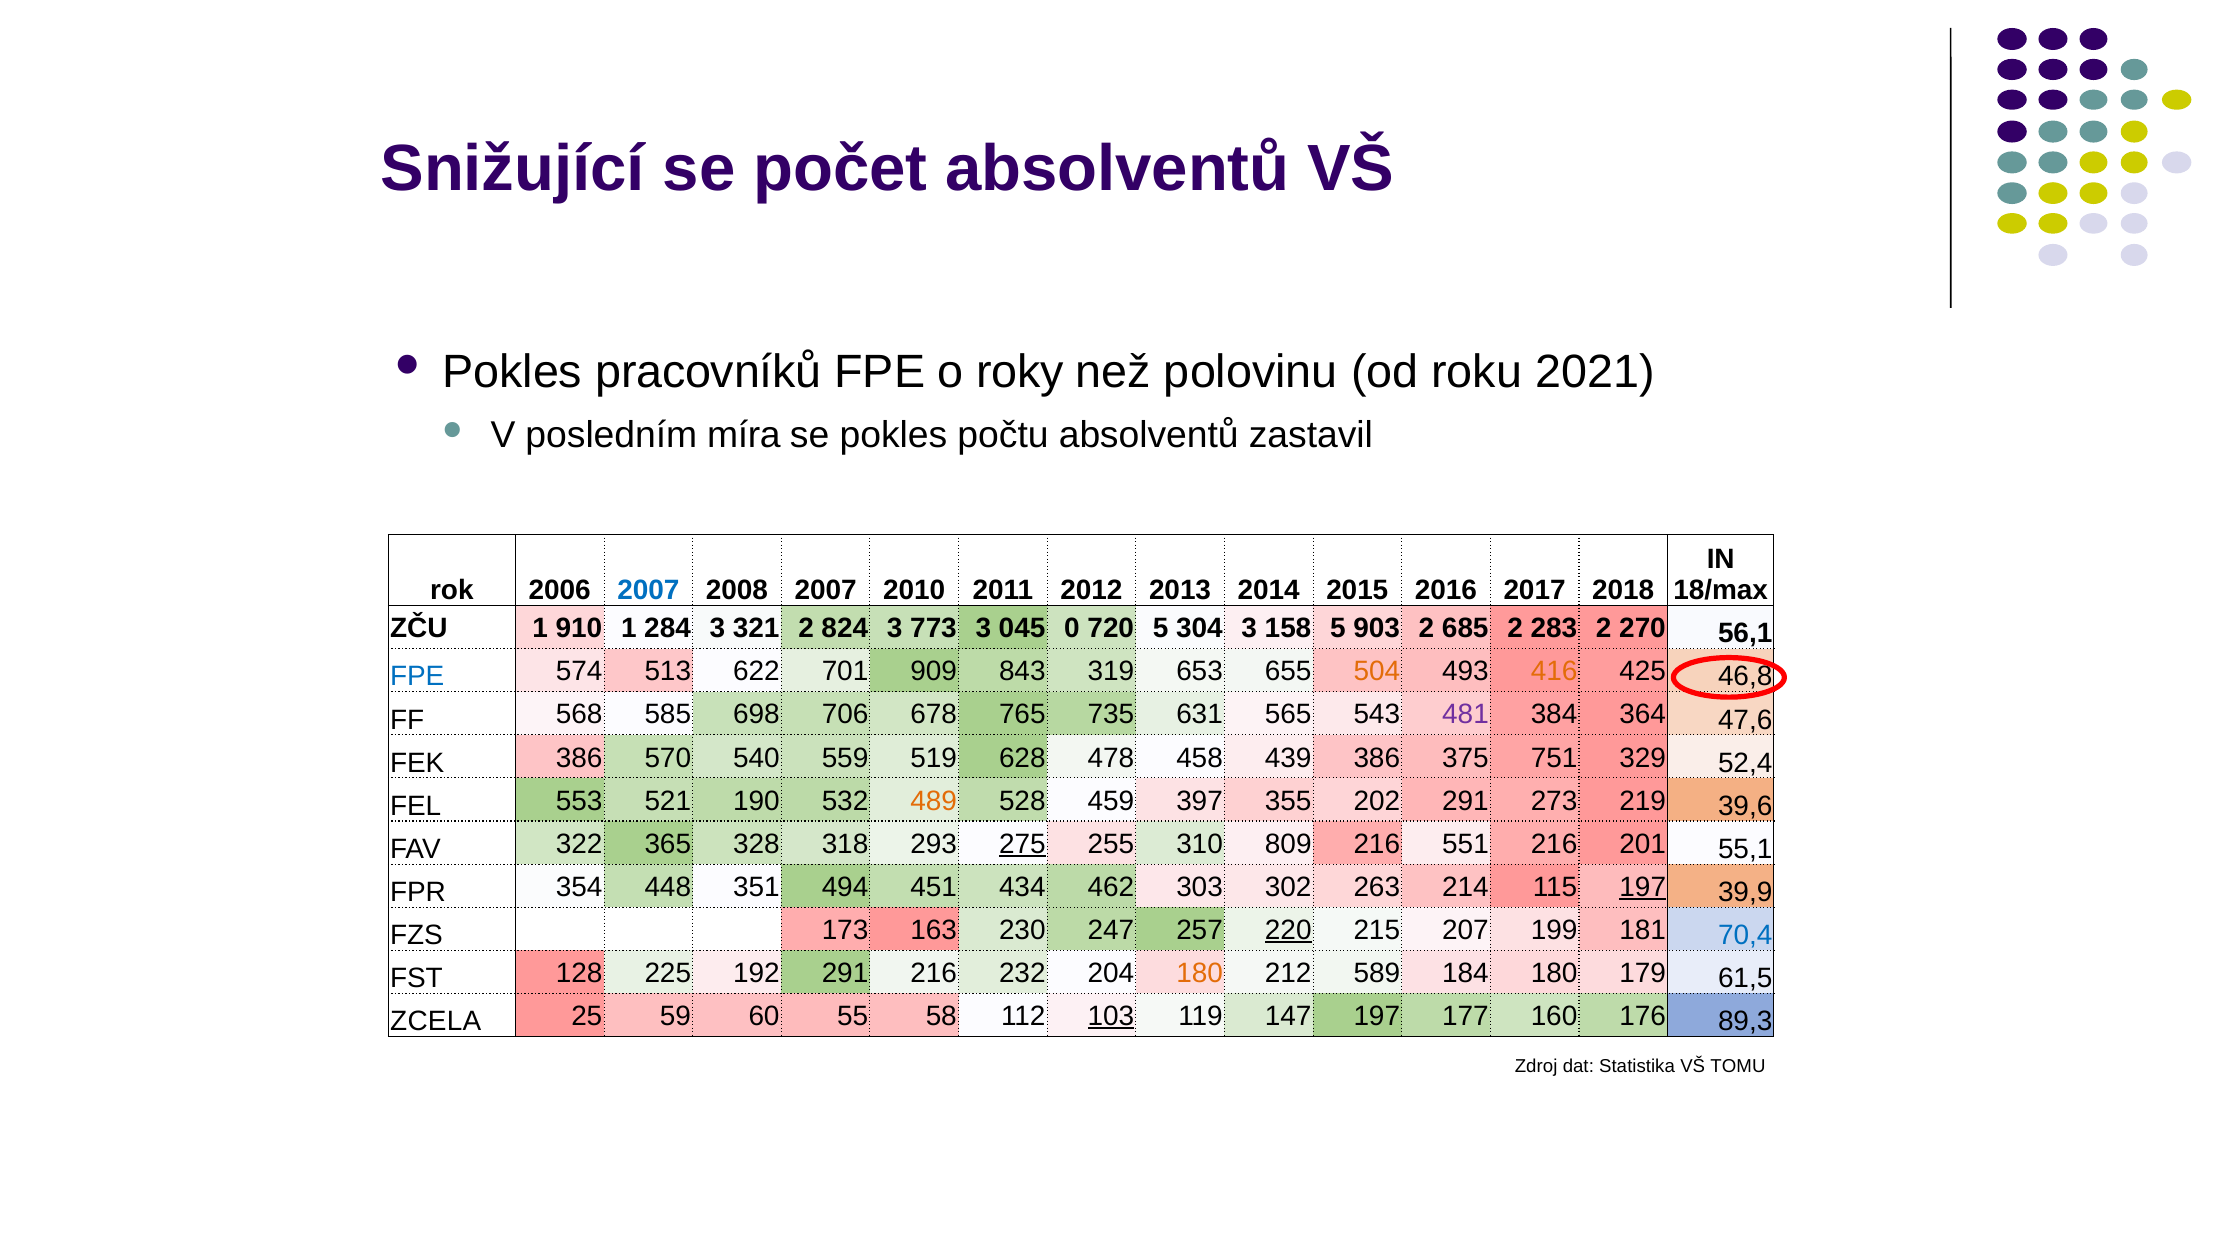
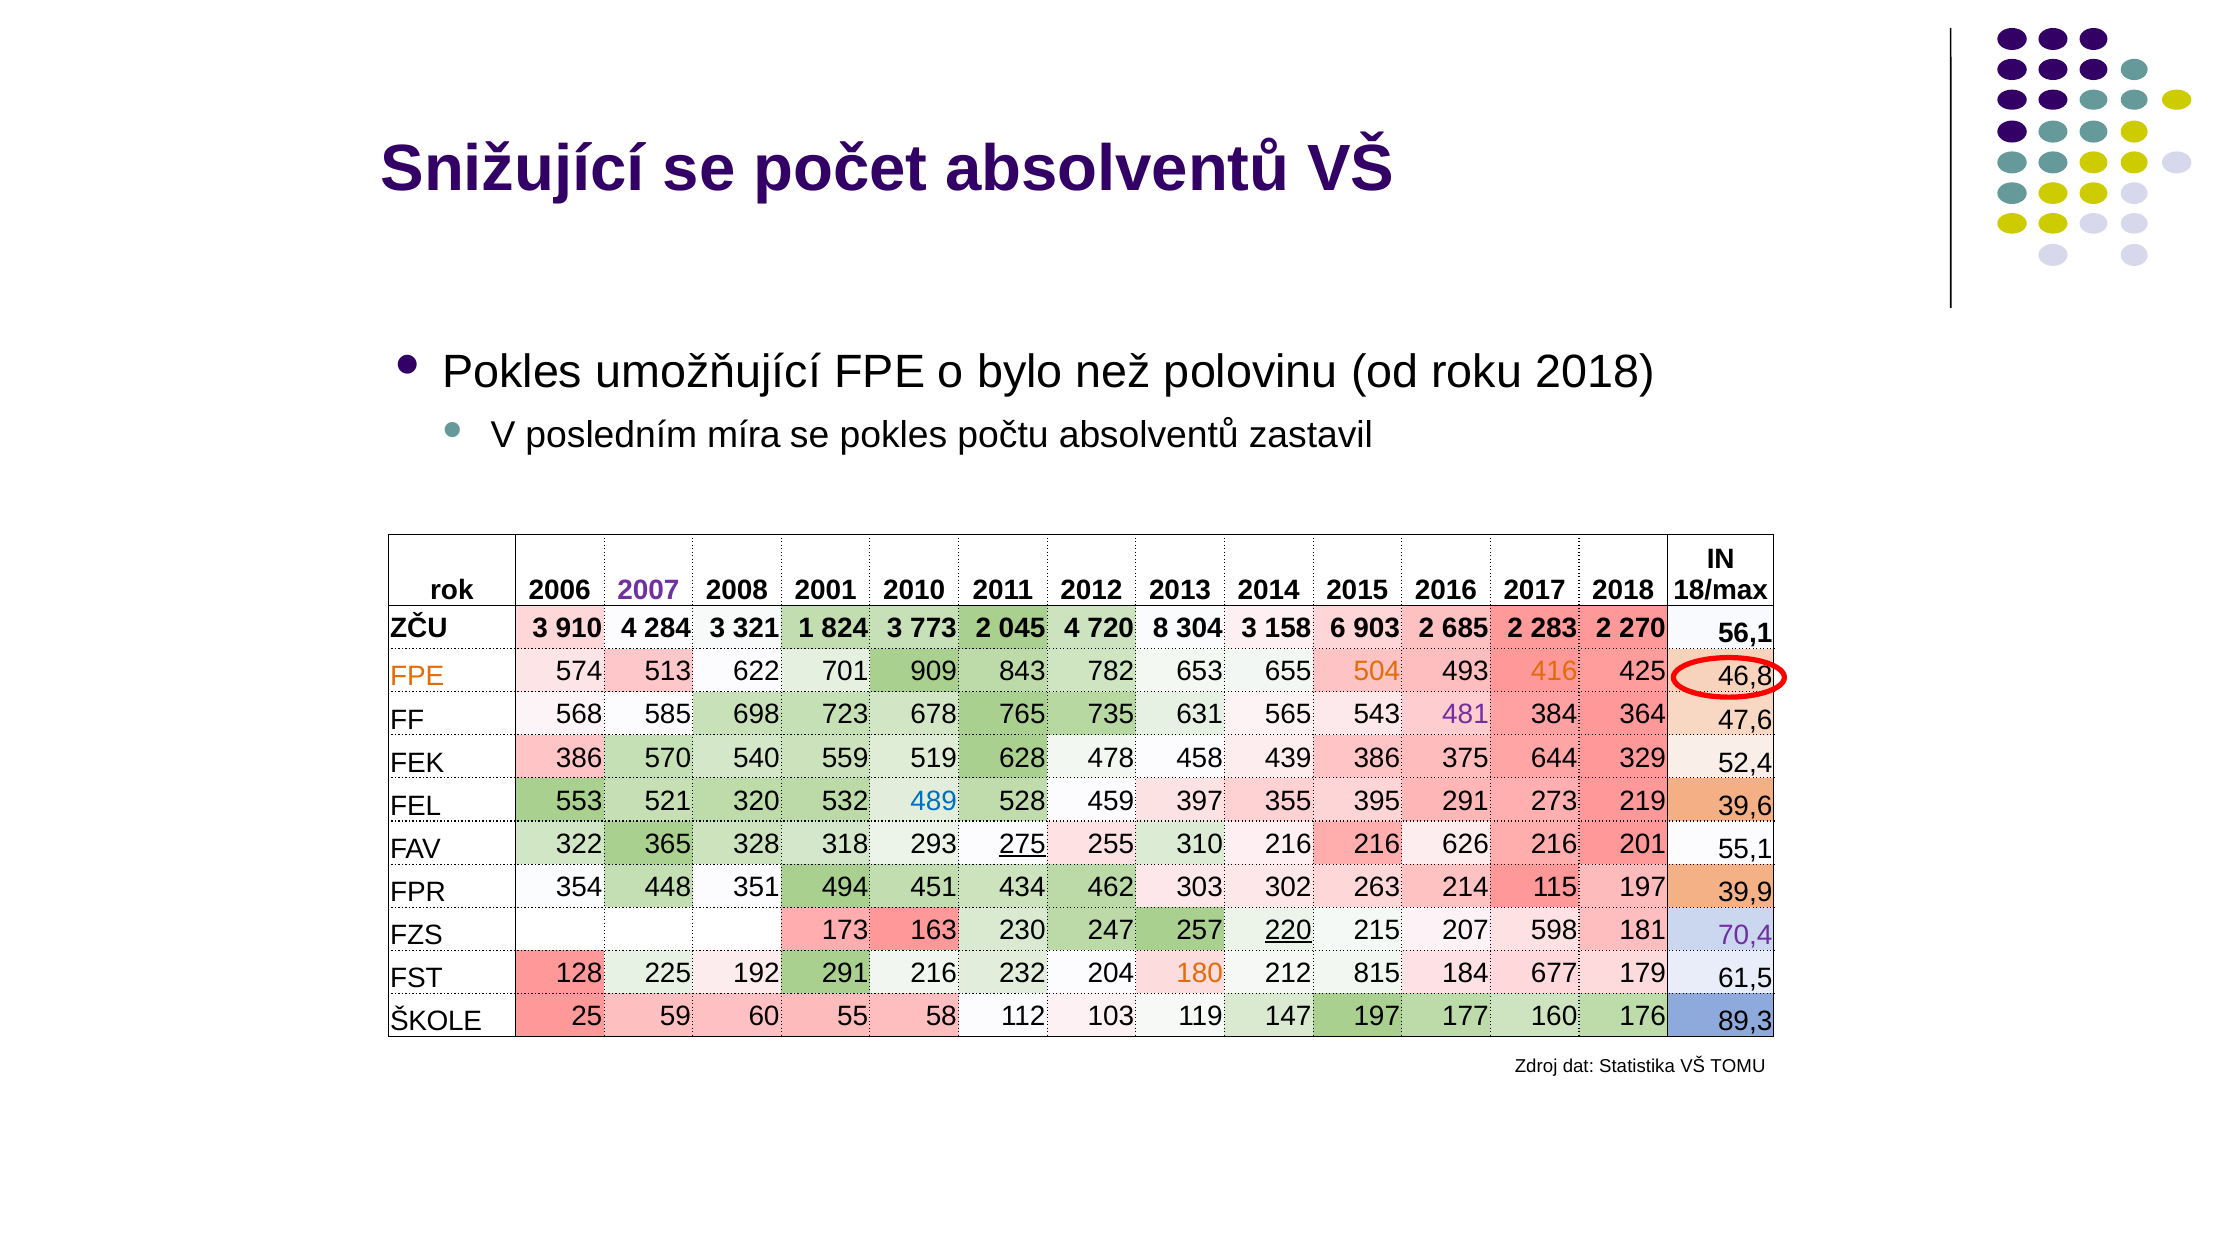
pracovníků: pracovníků -> umožňující
roky: roky -> bylo
roku 2021: 2021 -> 2018
2007 at (648, 591) colour: blue -> purple
2008 2007: 2007 -> 2001
ZČU 1: 1 -> 3
910 1: 1 -> 4
321 2: 2 -> 1
773 3: 3 -> 2
045 0: 0 -> 4
720 5: 5 -> 8
158 5: 5 -> 6
FPE at (417, 677) colour: blue -> orange
319: 319 -> 782
706: 706 -> 723
751: 751 -> 644
190: 190 -> 320
489 colour: orange -> blue
202: 202 -> 395
310 809: 809 -> 216
551: 551 -> 626
197 at (1643, 887) underline: present -> none
199: 199 -> 598
70,4 colour: blue -> purple
589: 589 -> 815
184 180: 180 -> 677
ZCELA: ZCELA -> ŠKOLE
103 underline: present -> none
